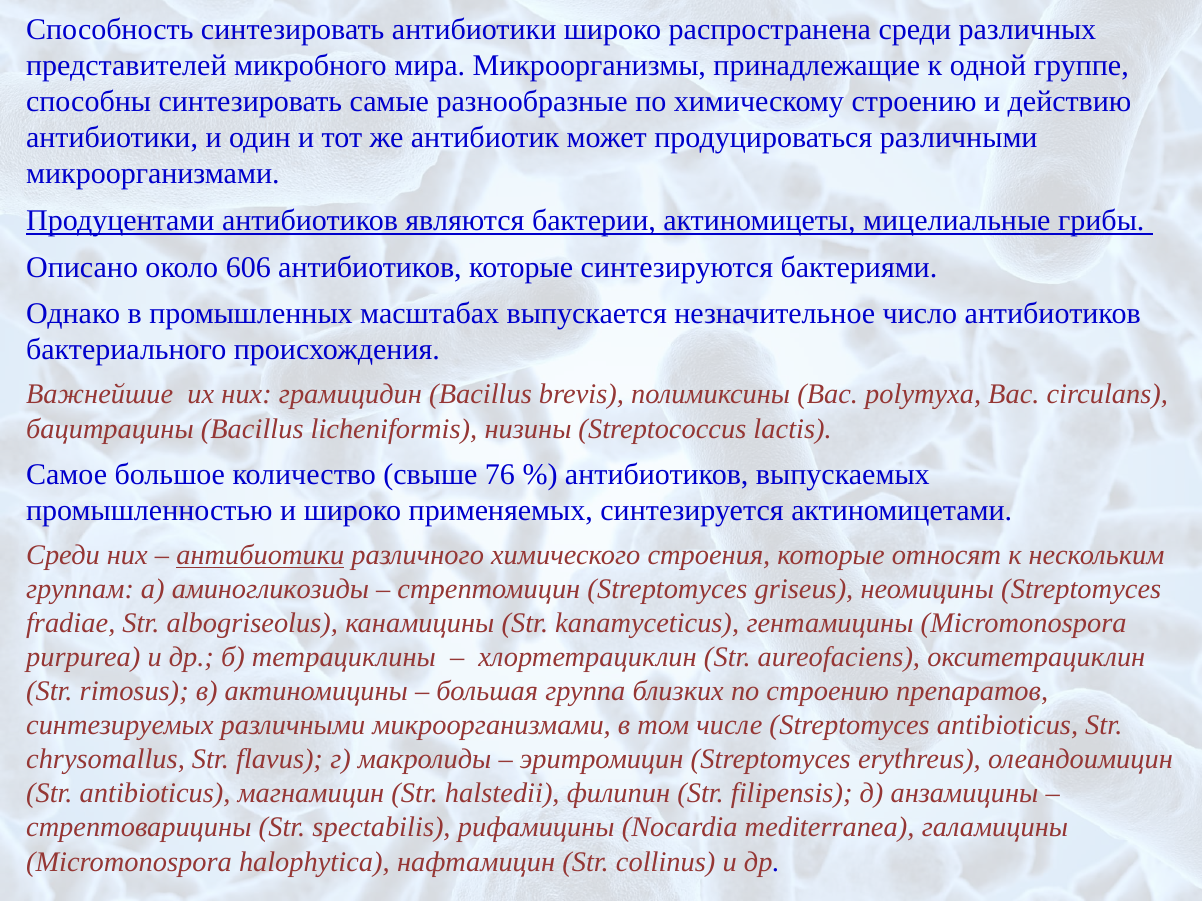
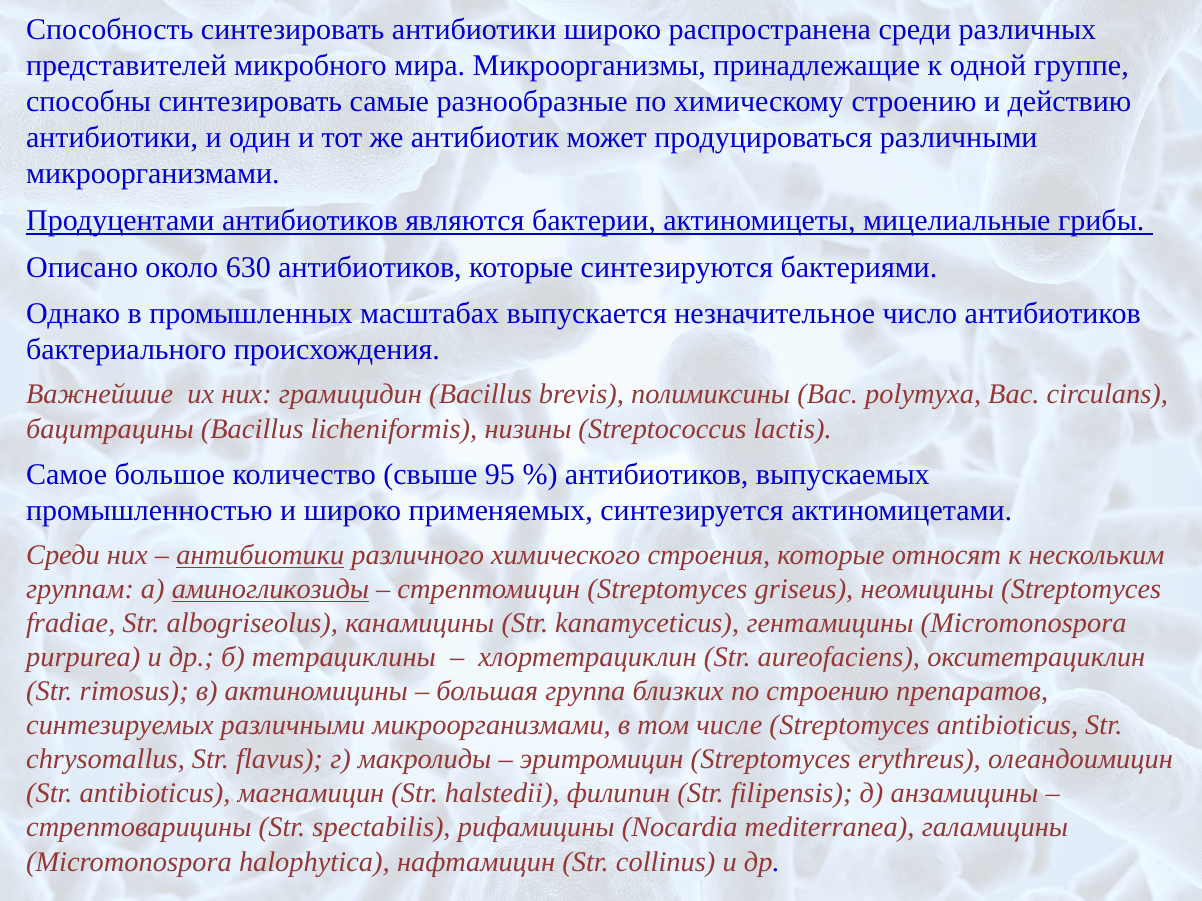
606: 606 -> 630
76: 76 -> 95
аминогликозиды underline: none -> present
